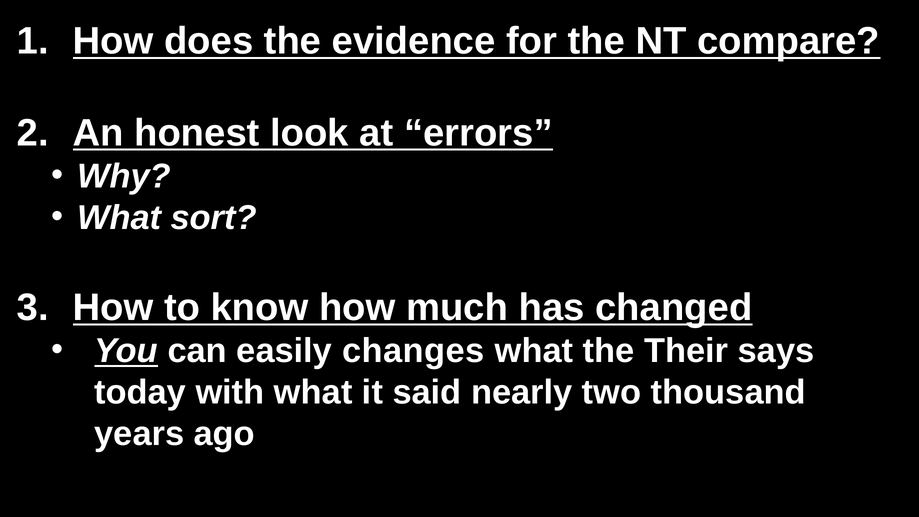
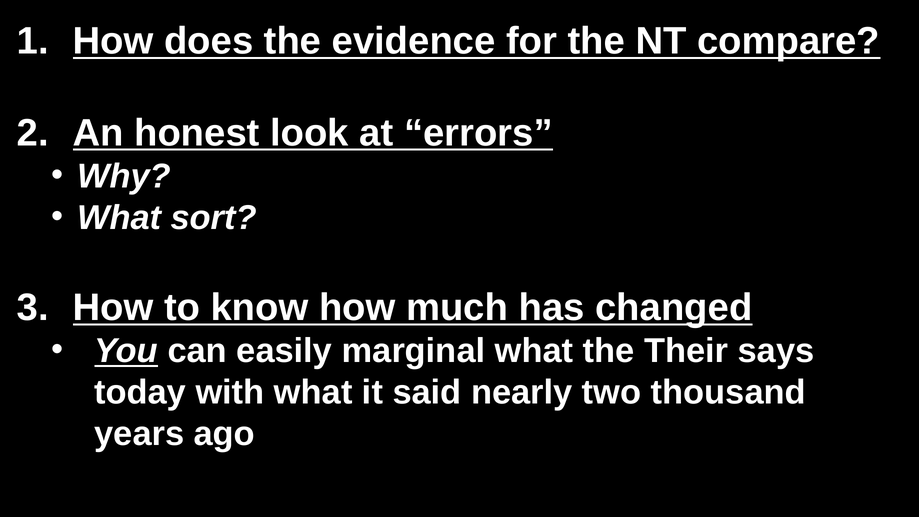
changes: changes -> marginal
